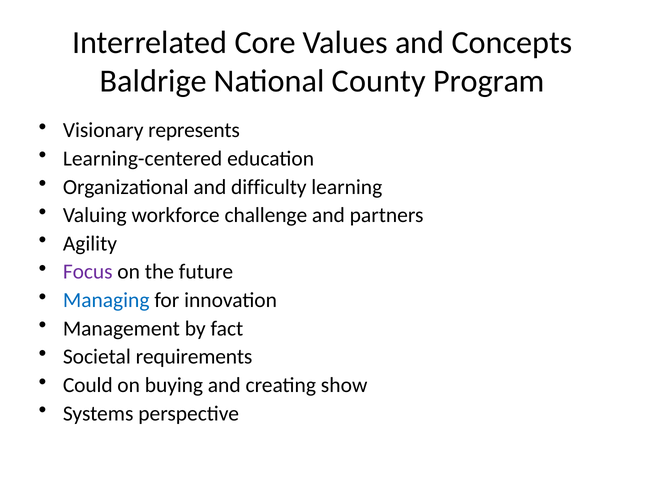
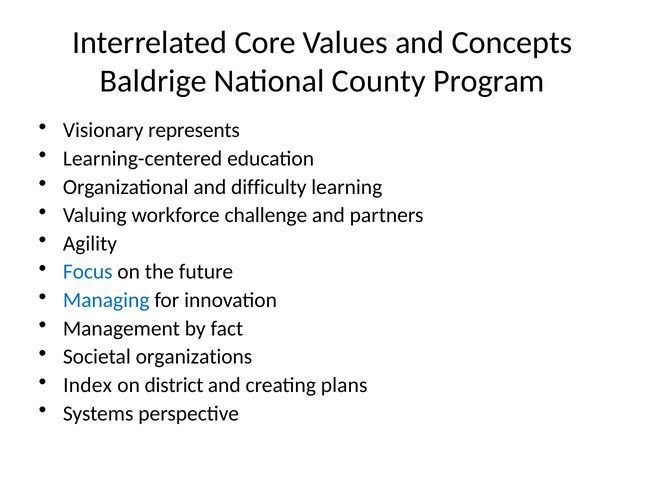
Focus colour: purple -> blue
requirements: requirements -> organizations
Could: Could -> Index
buying: buying -> district
show: show -> plans
